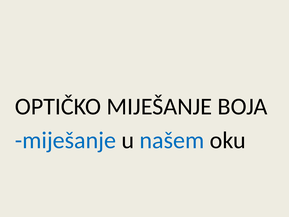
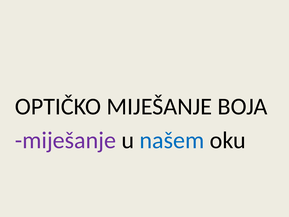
miješanje at (65, 140) colour: blue -> purple
